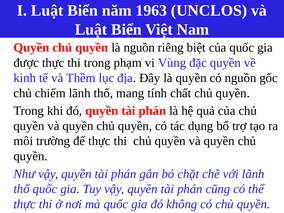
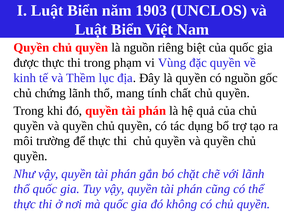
1963: 1963 -> 1903
chiếm: chiếm -> chứng
